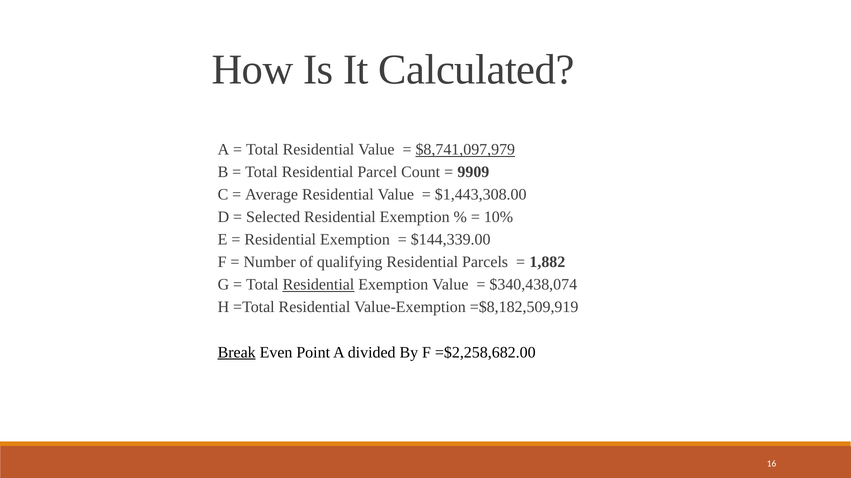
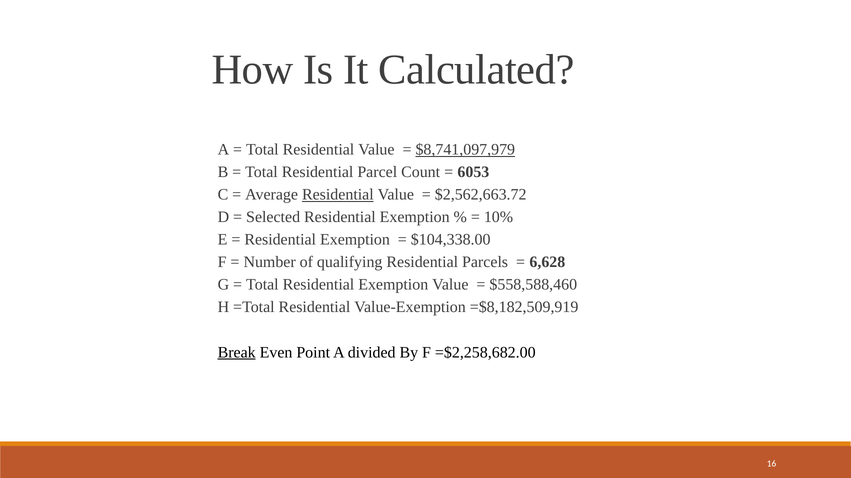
9909: 9909 -> 6053
Residential at (338, 195) underline: none -> present
$1,443,308.00: $1,443,308.00 -> $2,562,663.72
$144,339.00: $144,339.00 -> $104,338.00
1,882: 1,882 -> 6,628
Residential at (318, 285) underline: present -> none
$340,438,074: $340,438,074 -> $558,588,460
